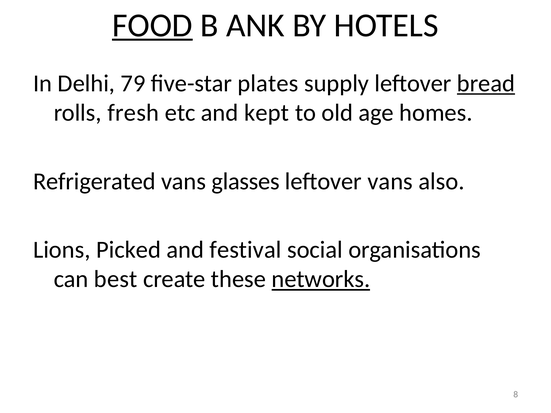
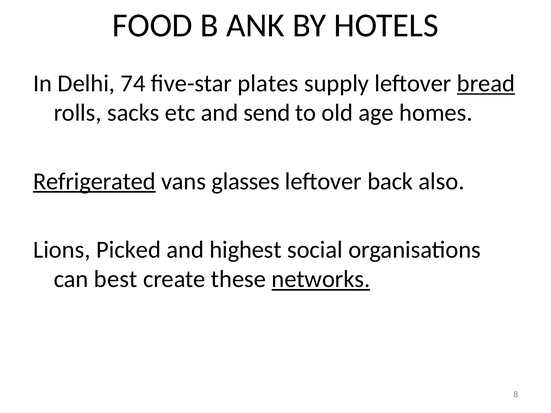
FOOD underline: present -> none
79: 79 -> 74
fresh: fresh -> sacks
kept: kept -> send
Refrigerated underline: none -> present
leftover vans: vans -> back
festival: festival -> highest
